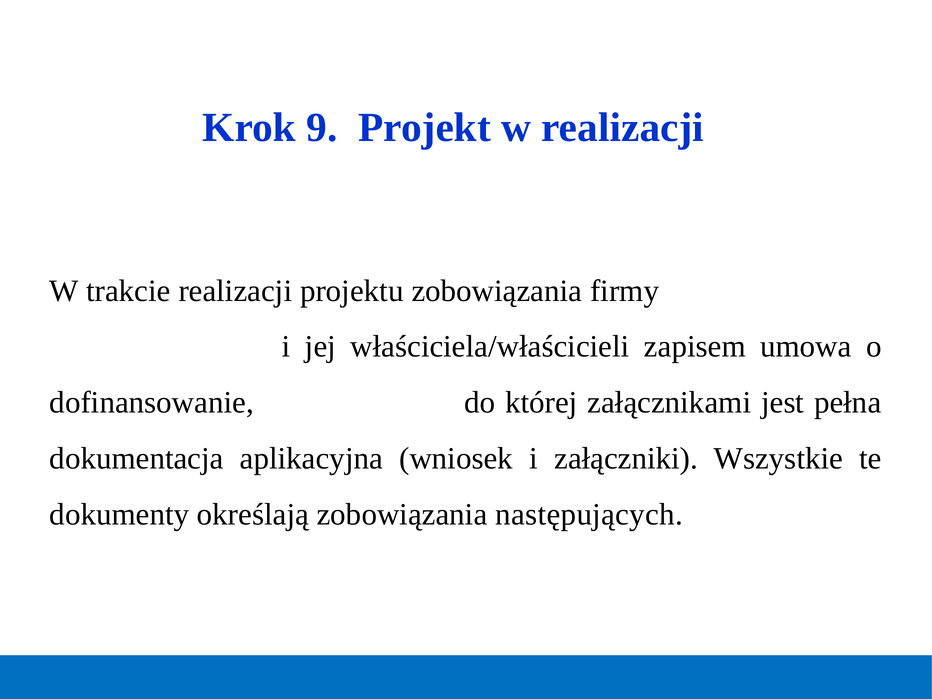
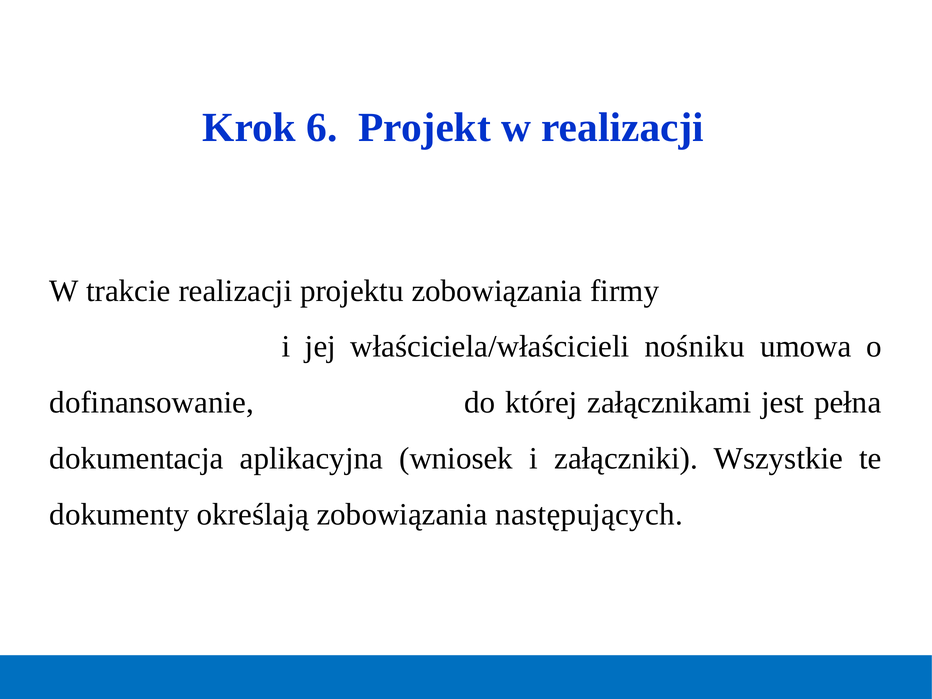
9: 9 -> 6
zapisem: zapisem -> nośniku
